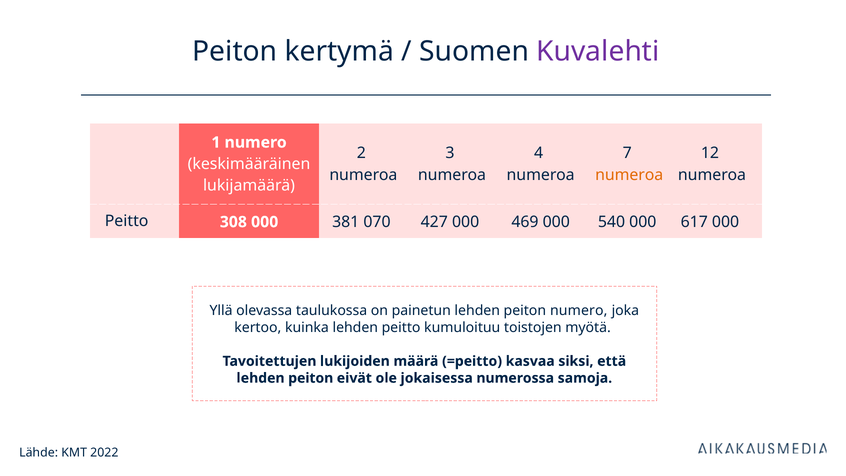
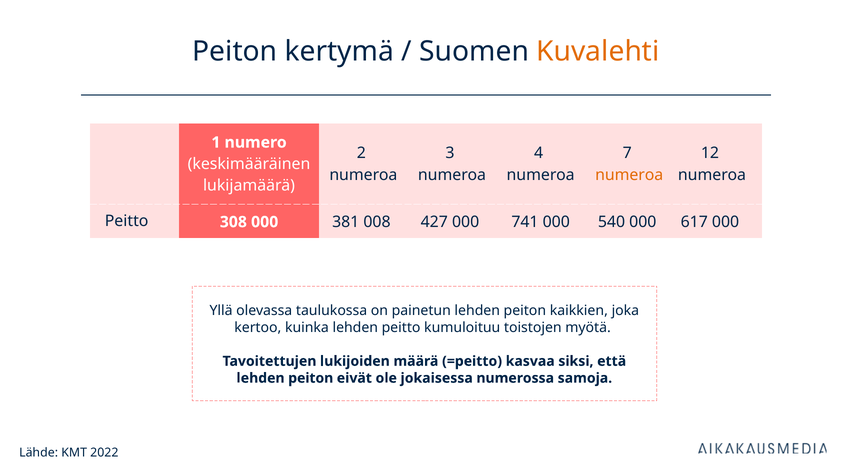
Kuvalehti colour: purple -> orange
070: 070 -> 008
469: 469 -> 741
peiton numero: numero -> kaikkien
